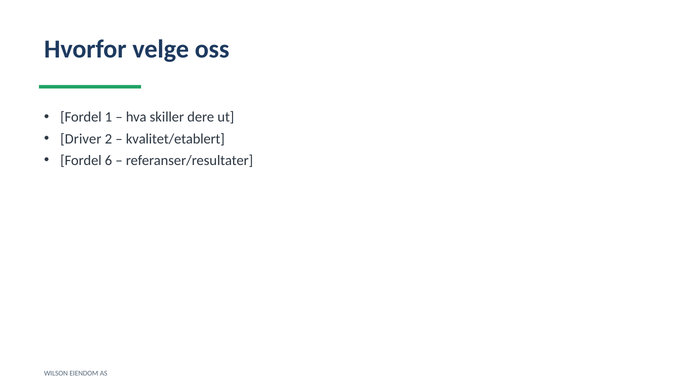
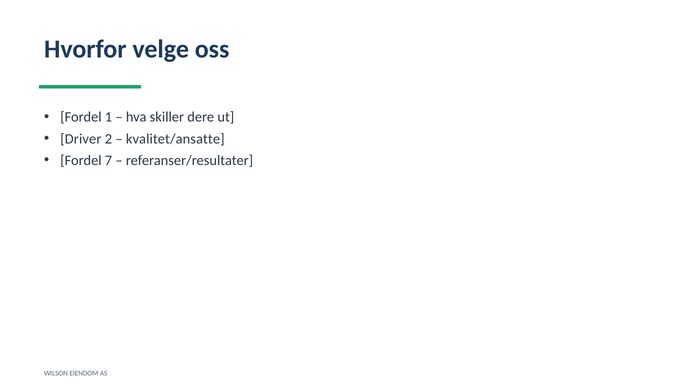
kvalitet/etablert: kvalitet/etablert -> kvalitet/ansatte
6: 6 -> 7
